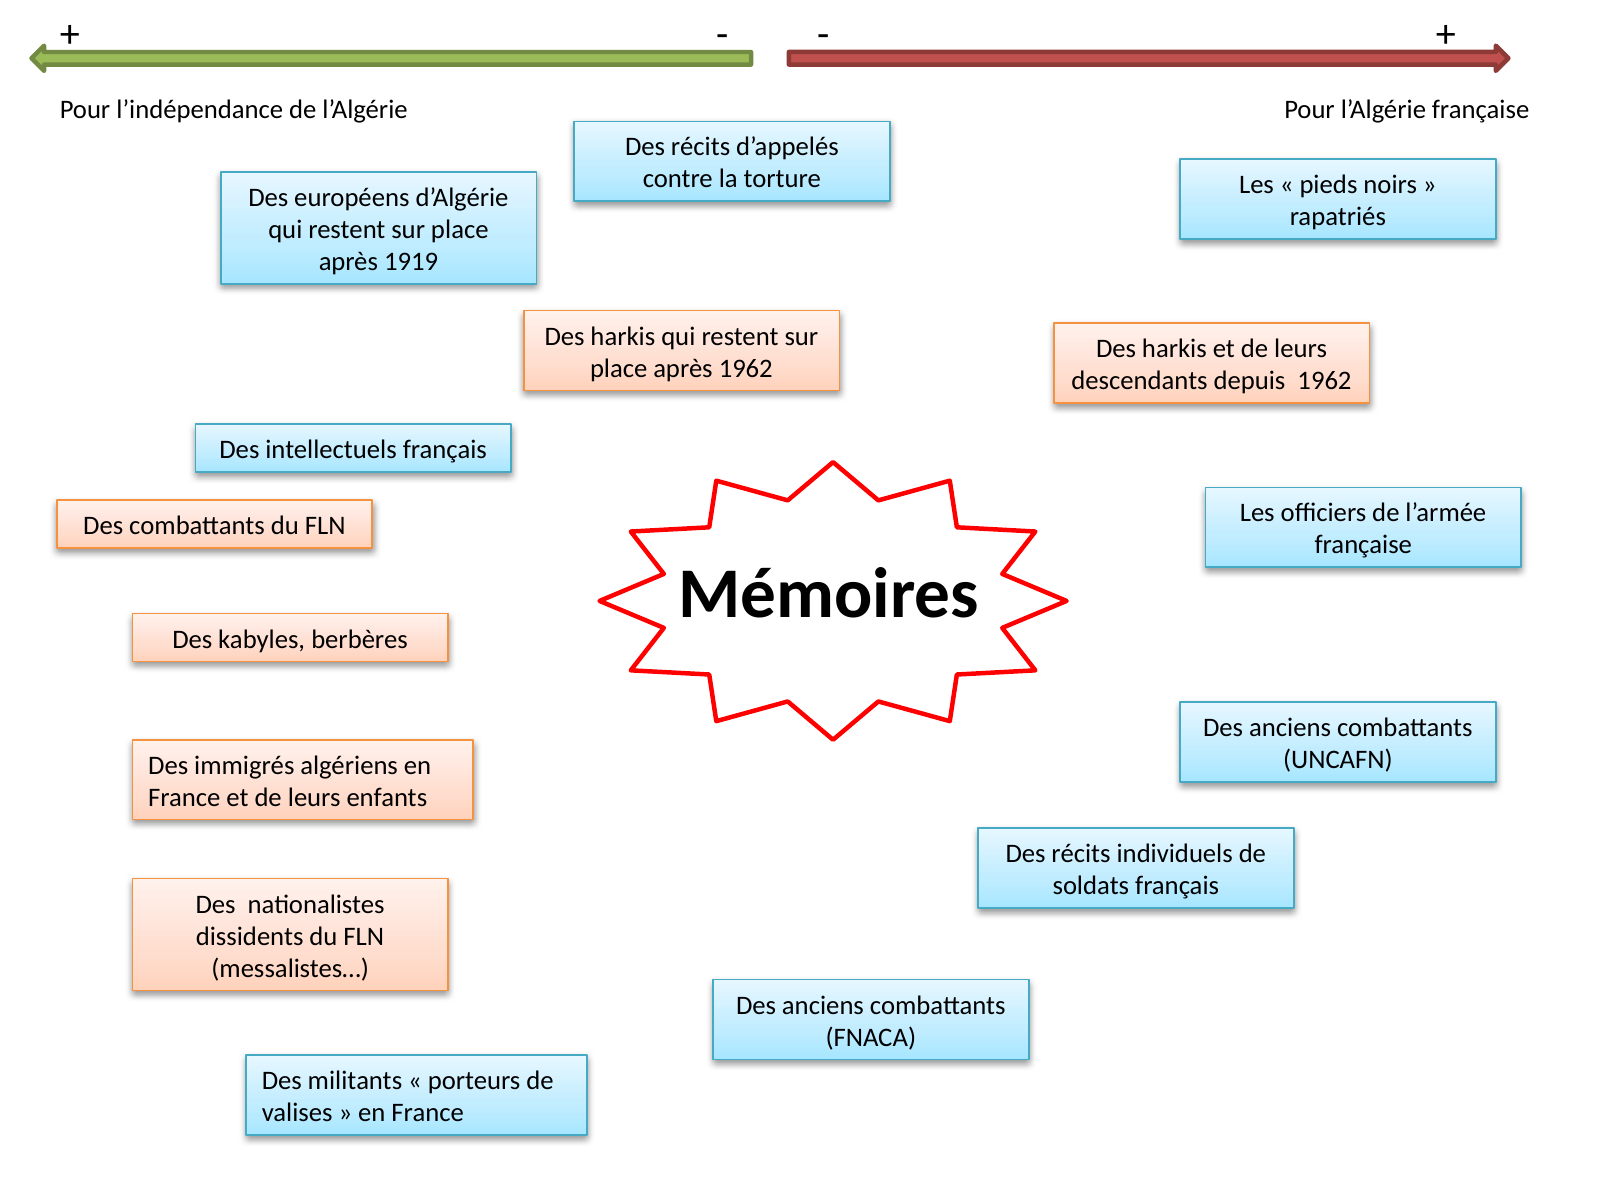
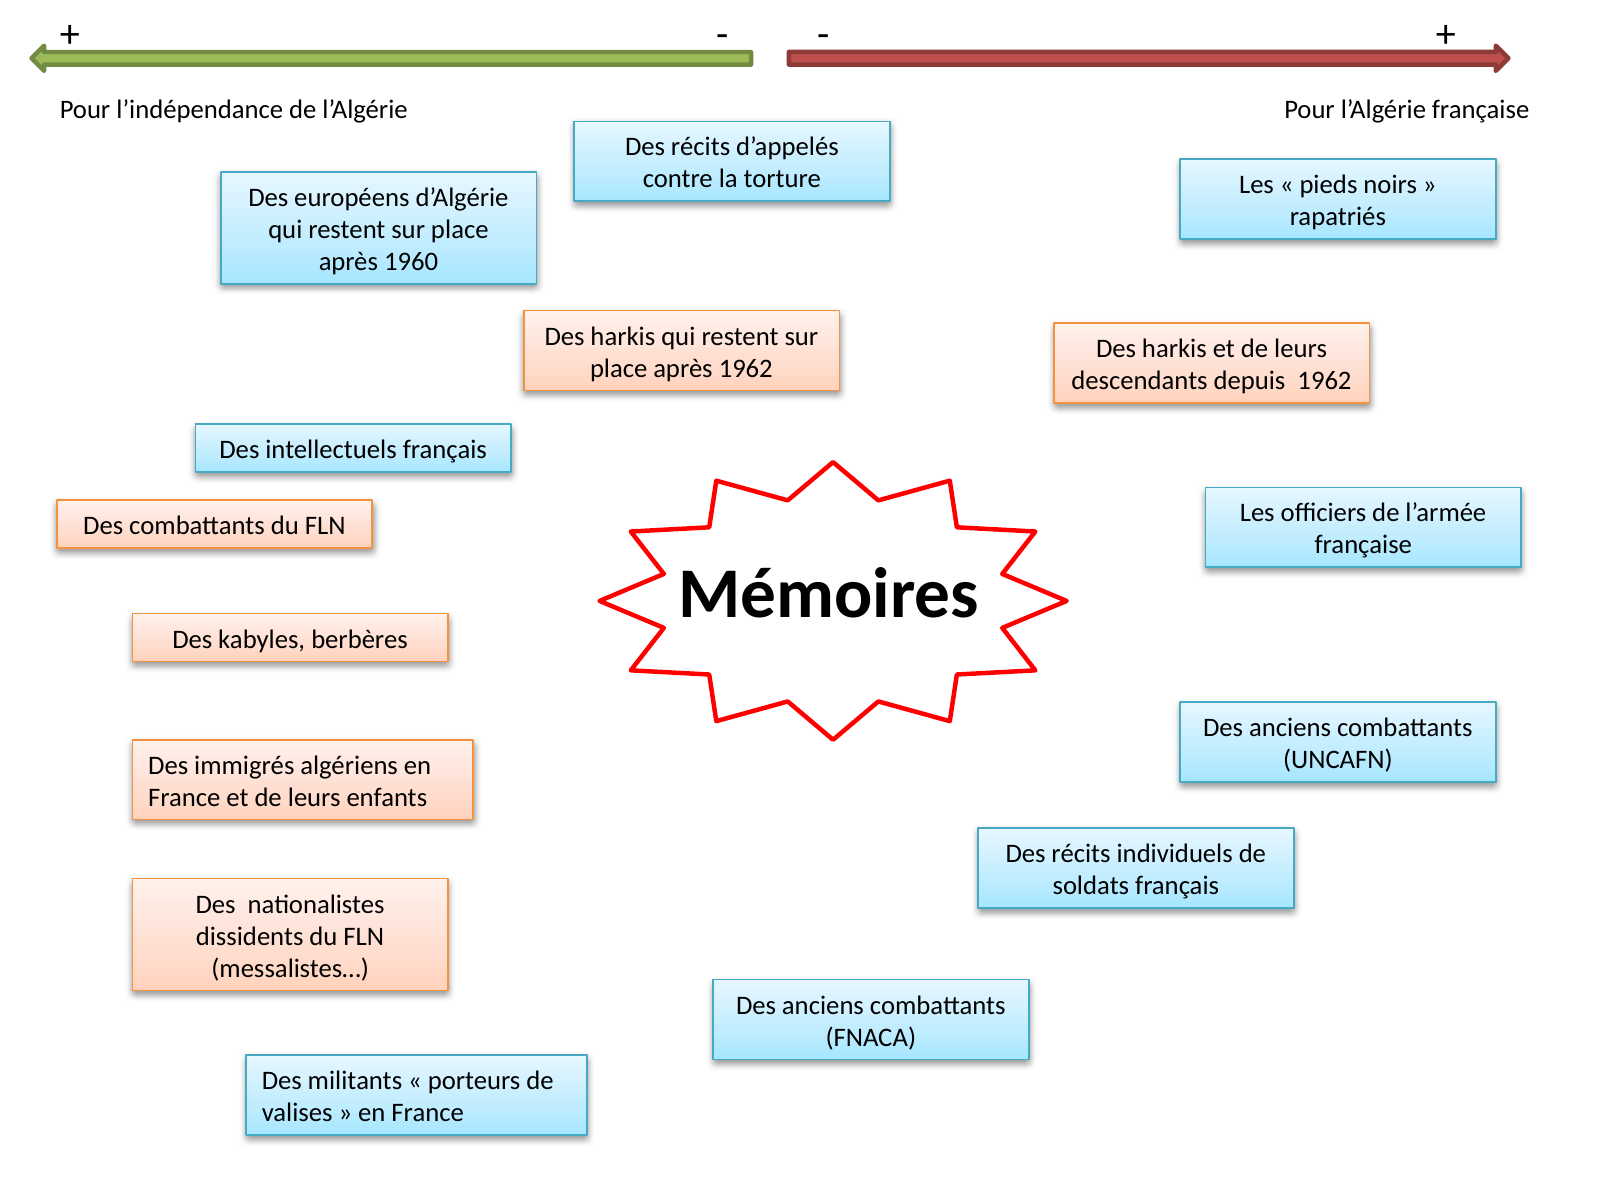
1919: 1919 -> 1960
